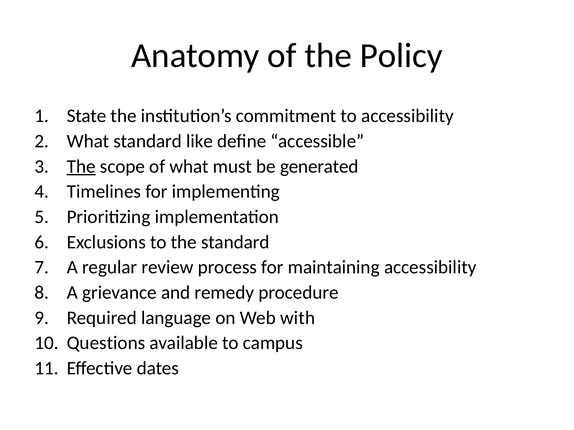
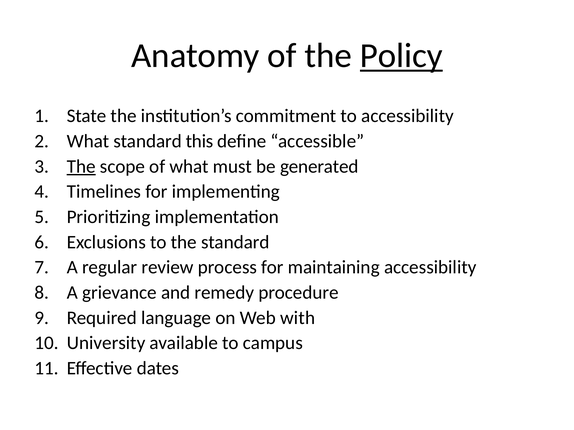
Policy underline: none -> present
like: like -> this
Questions: Questions -> University
